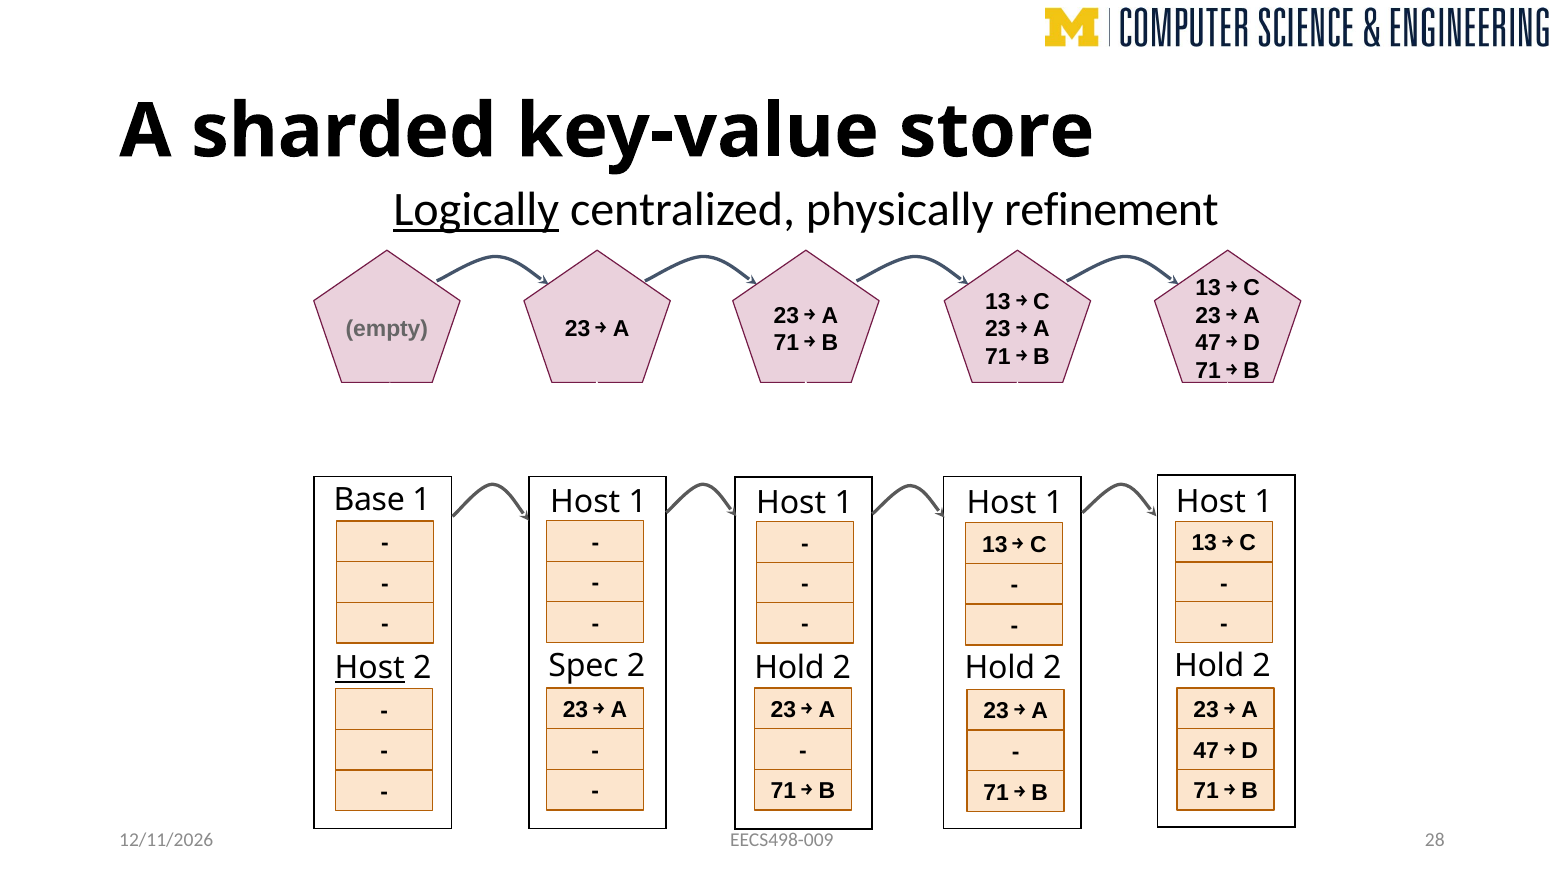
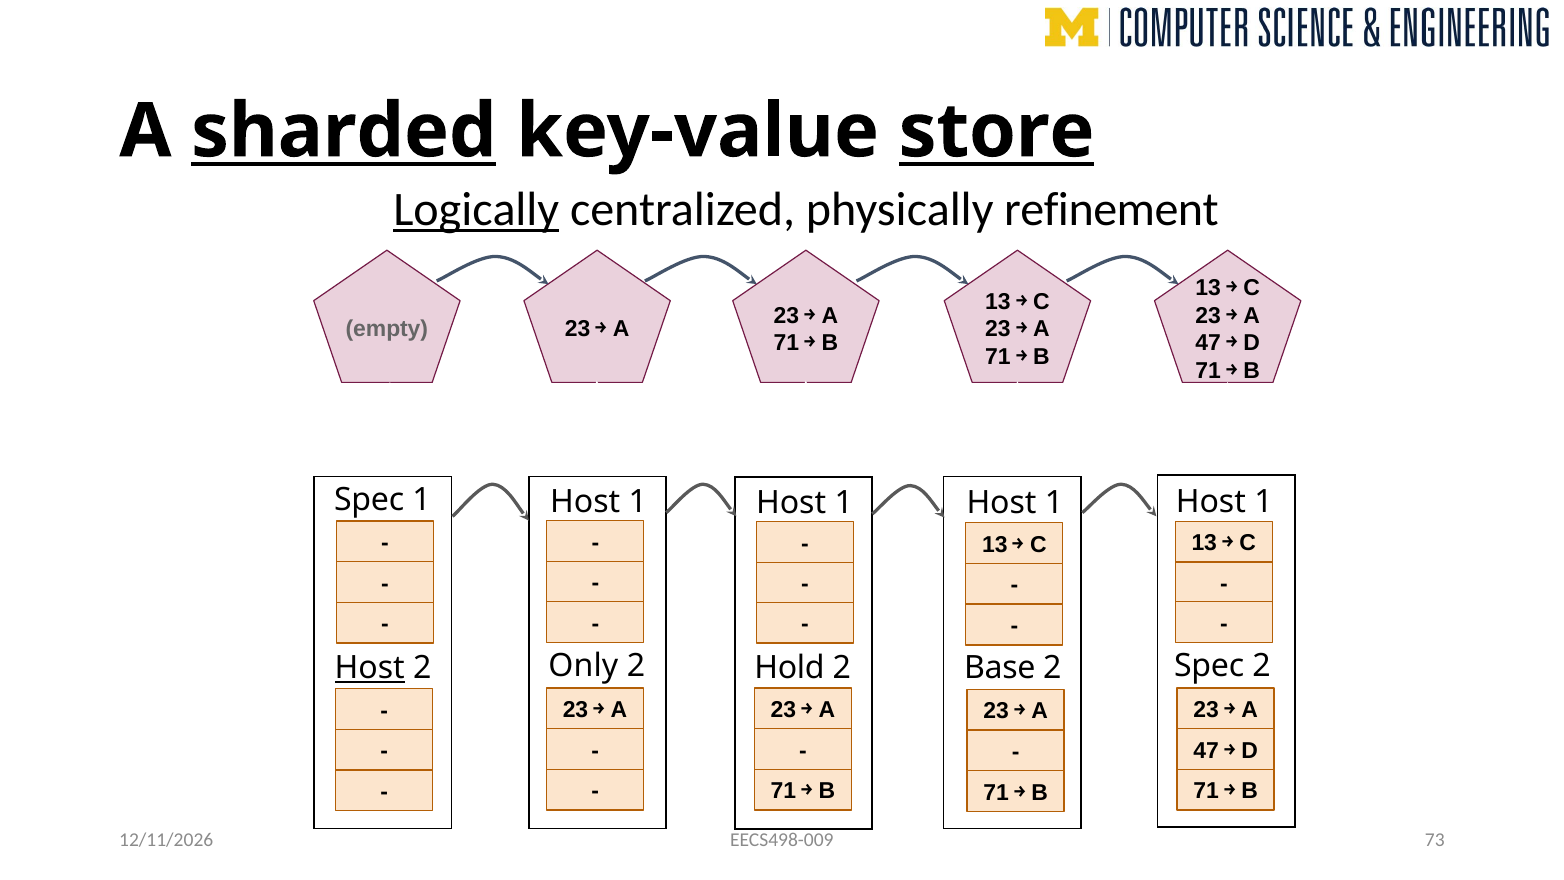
sharded underline: none -> present
store underline: none -> present
Base at (369, 500): Base -> Spec
Spec: Spec -> Only
Hold at (1209, 666): Hold -> Spec
Hold at (1000, 667): Hold -> Base
28: 28 -> 73
